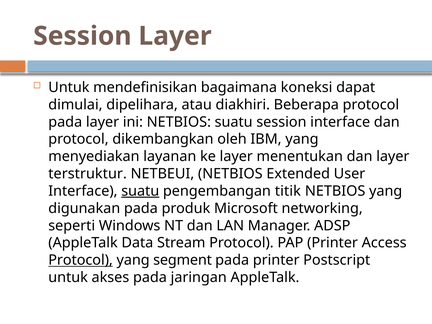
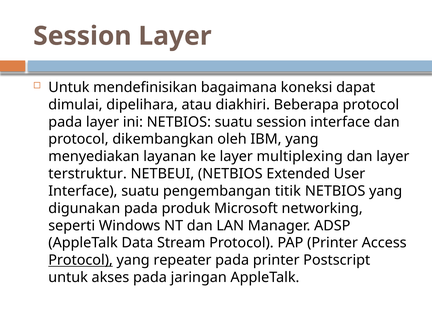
menentukan: menentukan -> multiplexing
suatu at (140, 191) underline: present -> none
segment: segment -> repeater
